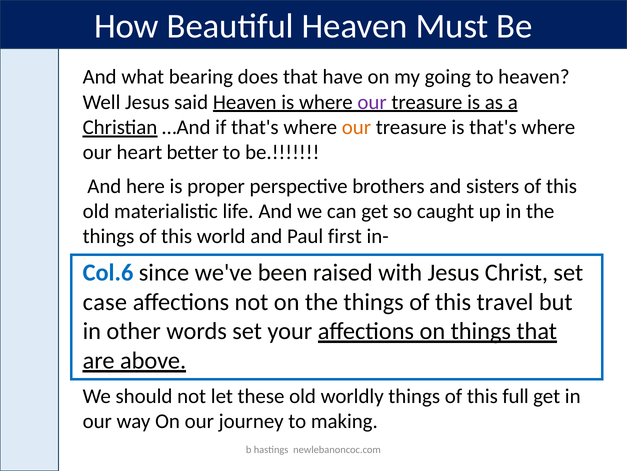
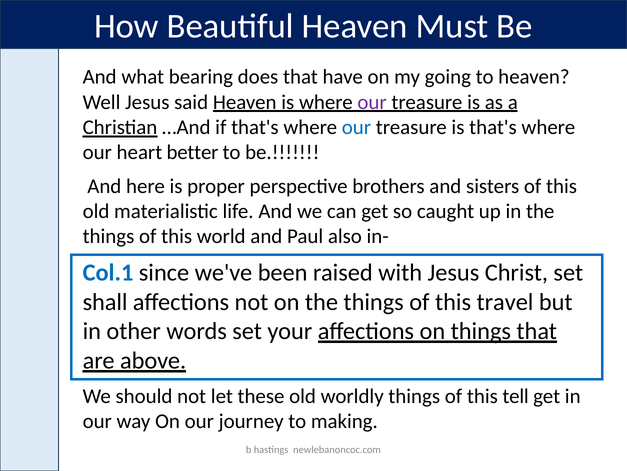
our at (356, 127) colour: orange -> blue
first: first -> also
Col.6: Col.6 -> Col.1
case: case -> shall
full: full -> tell
